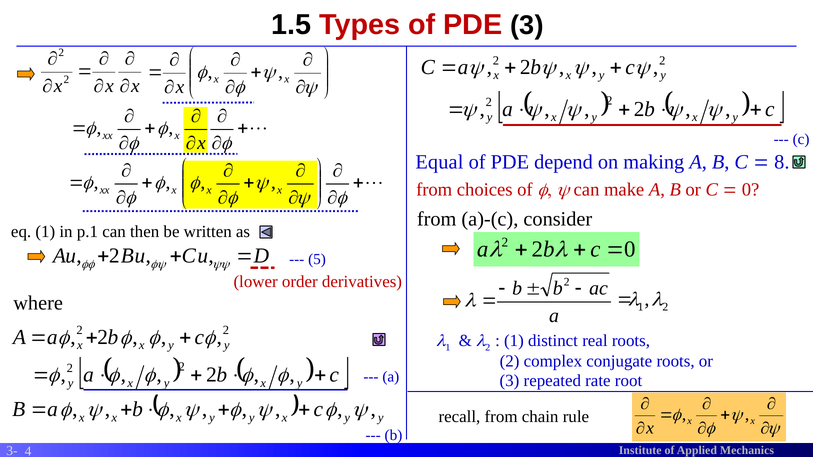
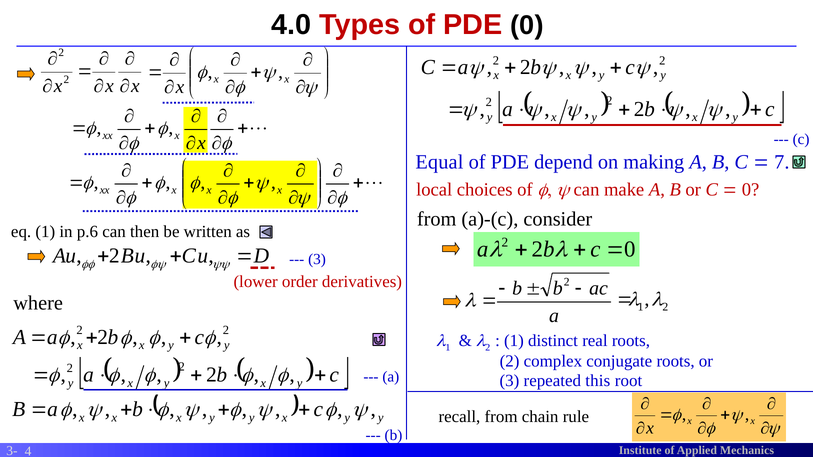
1.5: 1.5 -> 4.0
PDE 3: 3 -> 0
8: 8 -> 7
from at (434, 190): from -> local
p.1: p.1 -> p.6
5 at (317, 259): 5 -> 3
rate: rate -> this
